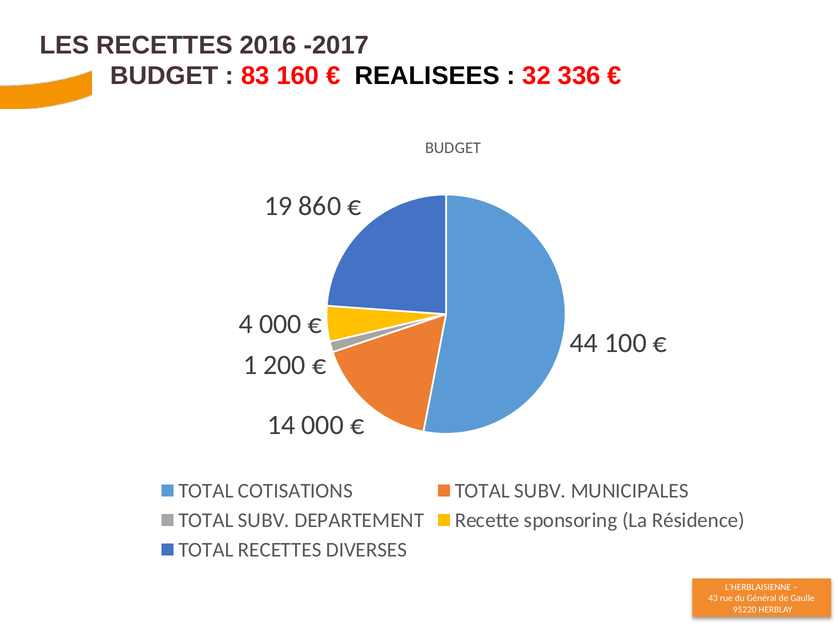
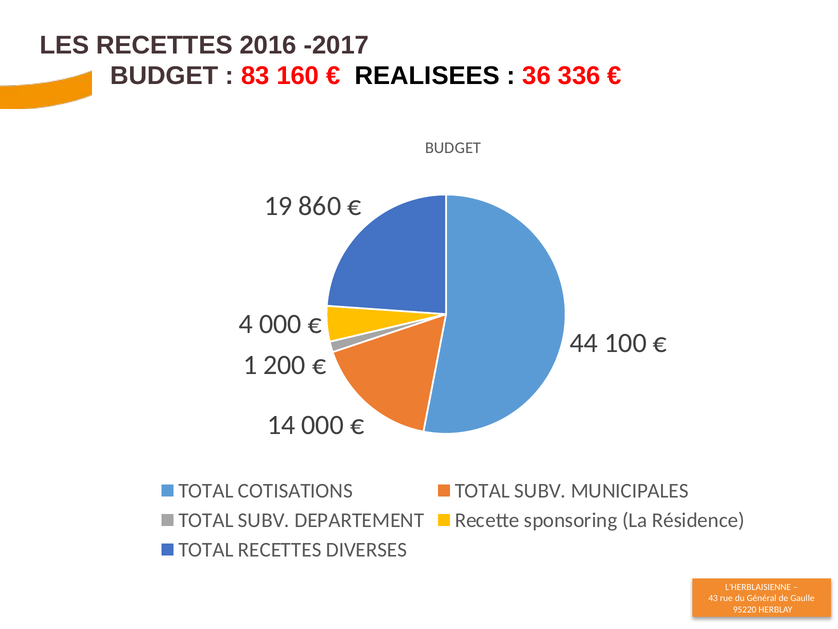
32: 32 -> 36
